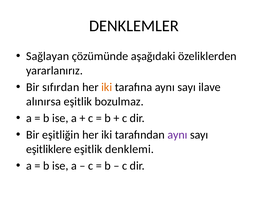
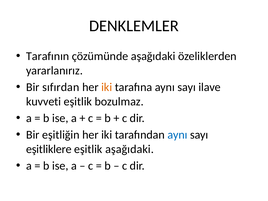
Sağlayan: Sağlayan -> Tarafının
alınırsa: alınırsa -> kuvveti
aynı at (177, 135) colour: purple -> blue
eşitlik denklemi: denklemi -> aşağıdaki
